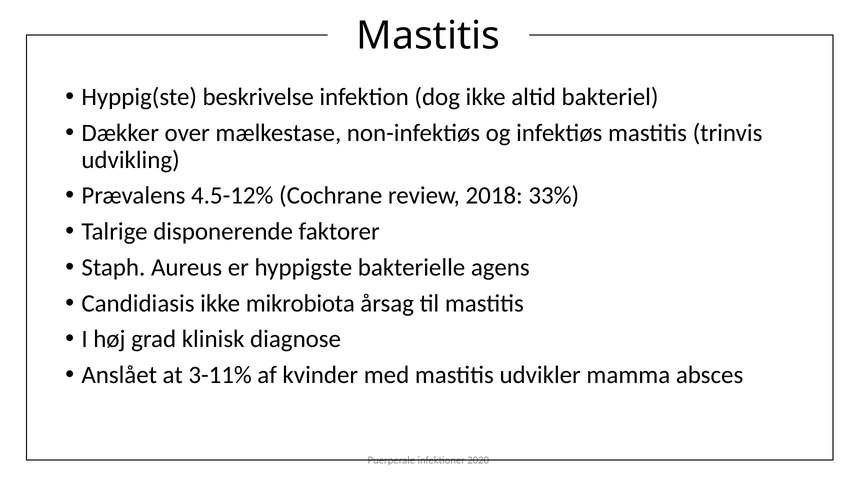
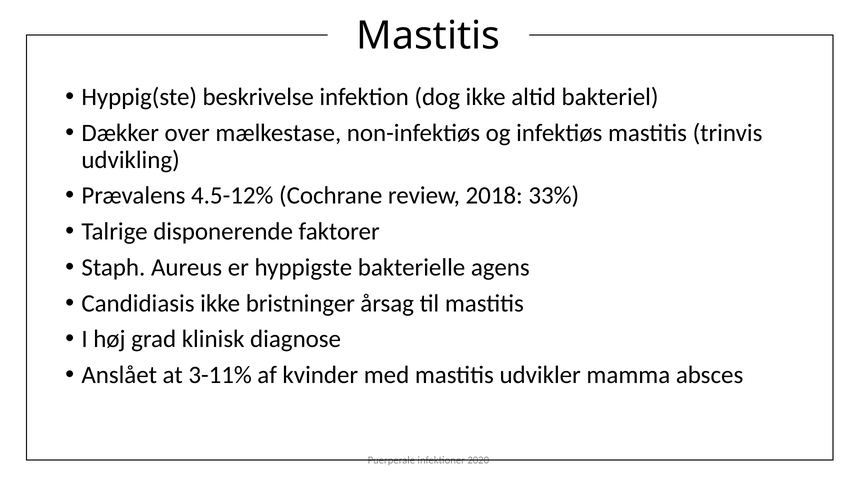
mikrobiota: mikrobiota -> bristninger
